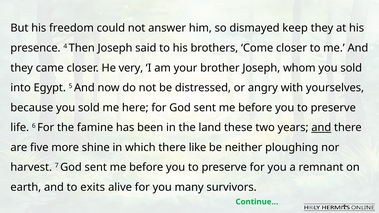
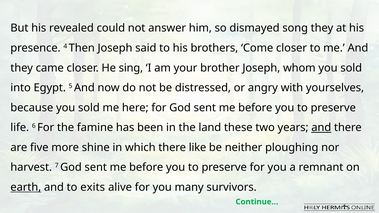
freedom: freedom -> revealed
keep: keep -> song
very: very -> sing
earth underline: none -> present
